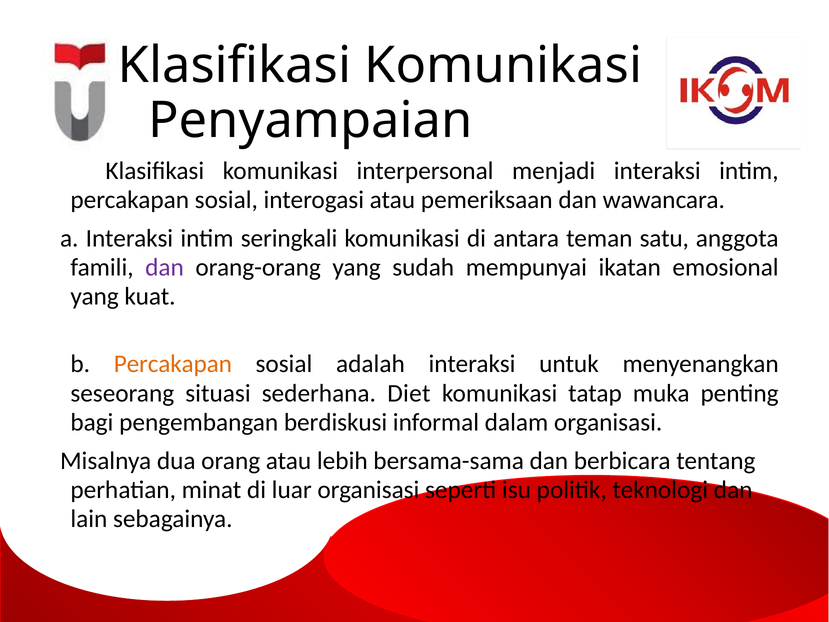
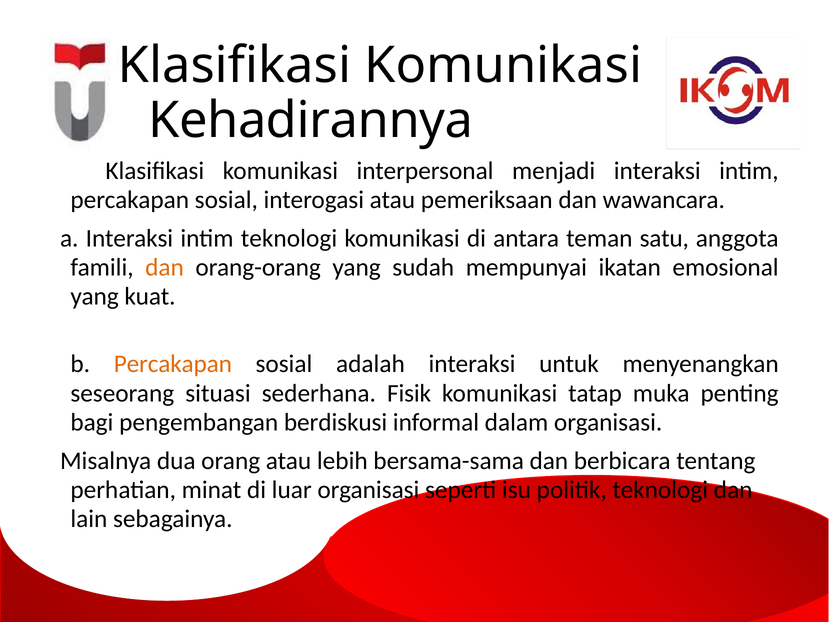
Penyampaian: Penyampaian -> Kehadirannya
intim seringkali: seringkali -> teknologi
dan at (165, 267) colour: purple -> orange
Diet: Diet -> Fisik
